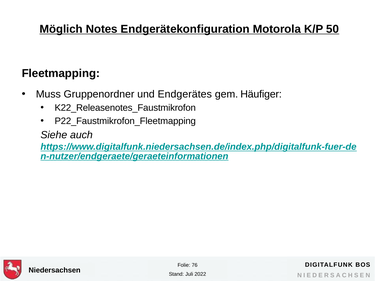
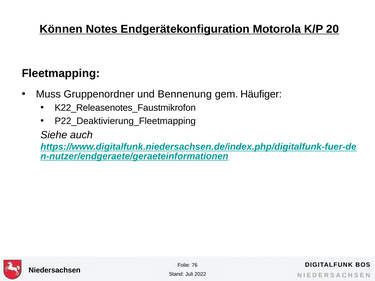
Möglich: Möglich -> Können
50: 50 -> 20
Endgerätes: Endgerätes -> Bennenung
P22_Faustmikrofon_Fleetmapping: P22_Faustmikrofon_Fleetmapping -> P22_Deaktivierung_Fleetmapping
